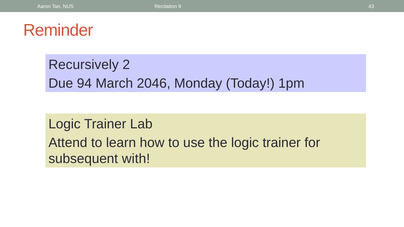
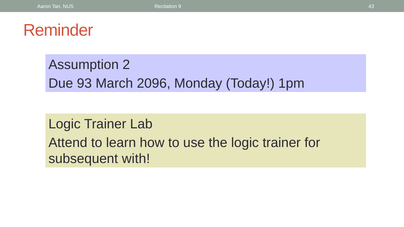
Recursively: Recursively -> Assumption
94: 94 -> 93
2046: 2046 -> 2096
